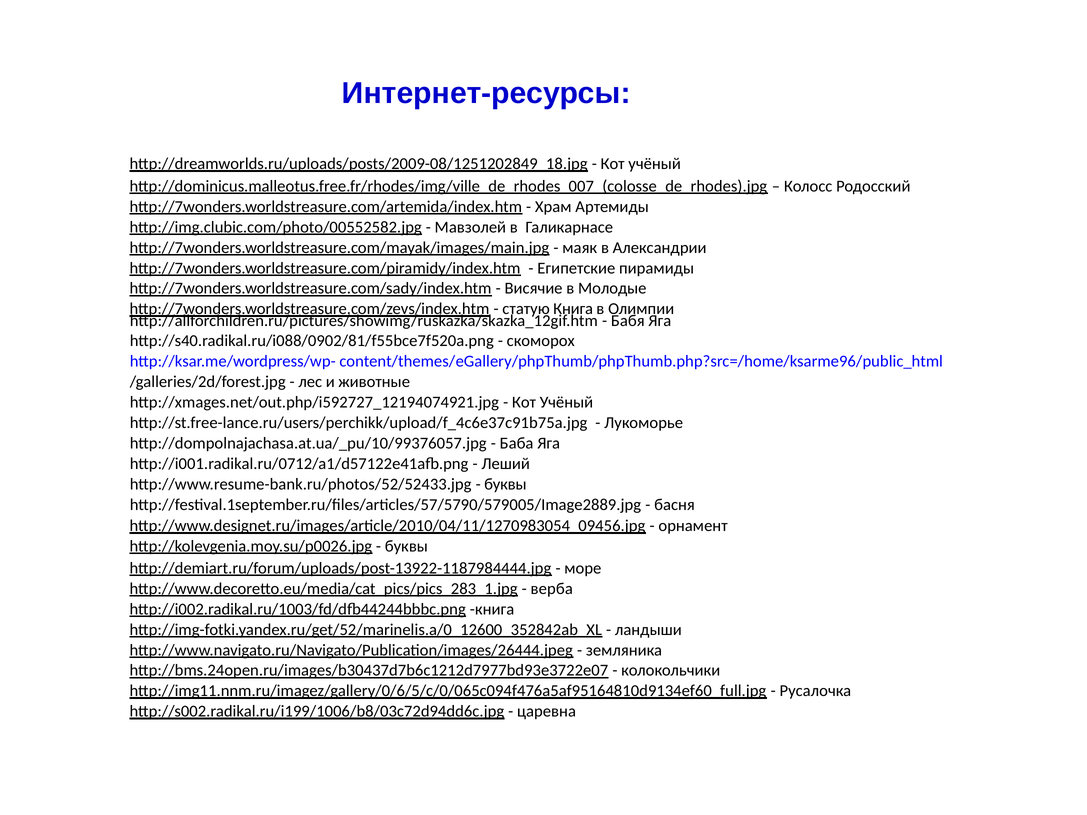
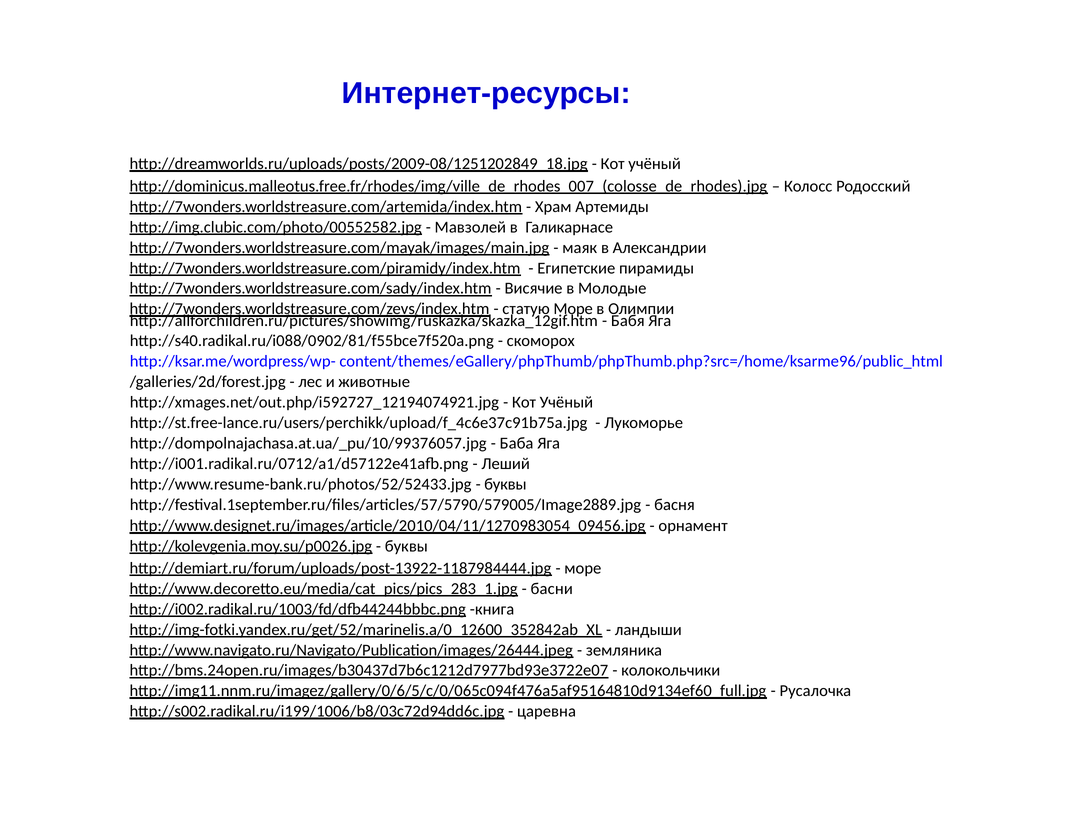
статую Книга: Книга -> Море
верба: верба -> басни
